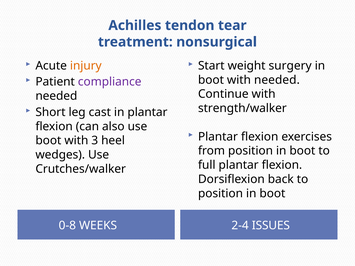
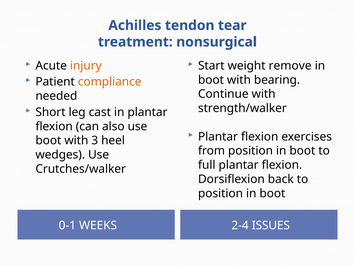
surgery: surgery -> remove
with needed: needed -> bearing
compliance colour: purple -> orange
0-8: 0-8 -> 0-1
